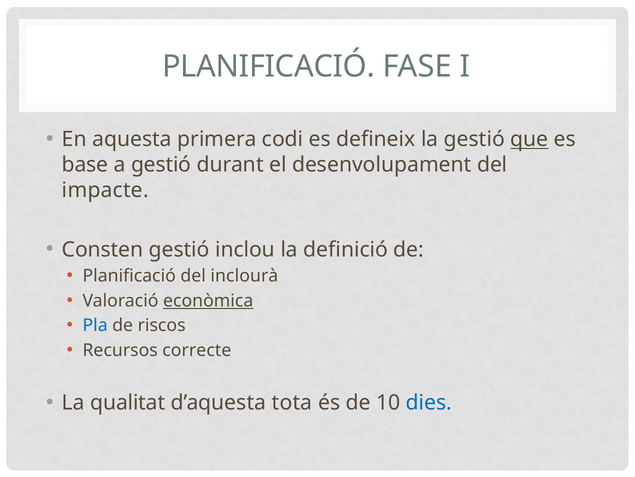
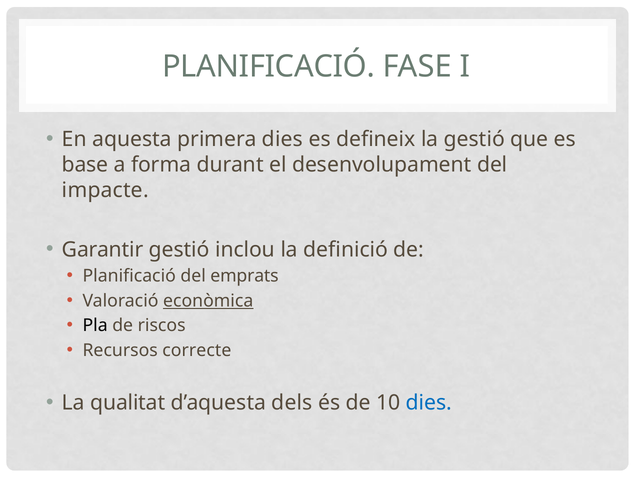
primera codi: codi -> dies
que underline: present -> none
a gestió: gestió -> forma
Consten: Consten -> Garantir
inclourà: inclourà -> emprats
Pla colour: blue -> black
tota: tota -> dels
